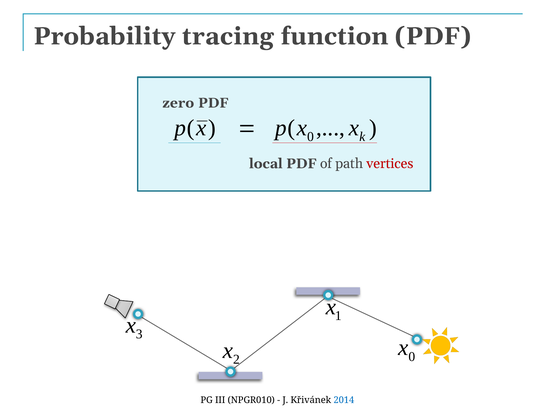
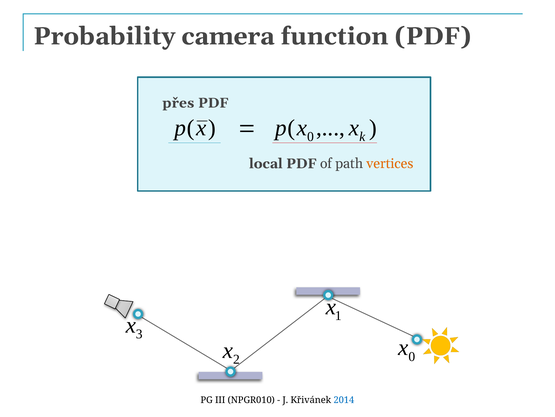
tracing: tracing -> camera
zero: zero -> přes
vertices colour: red -> orange
